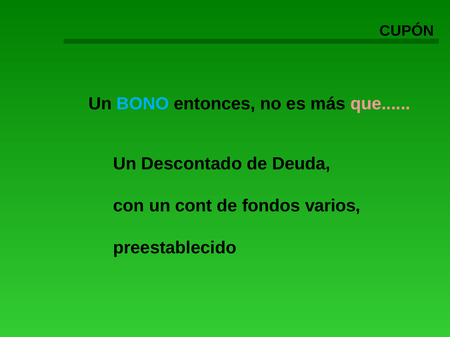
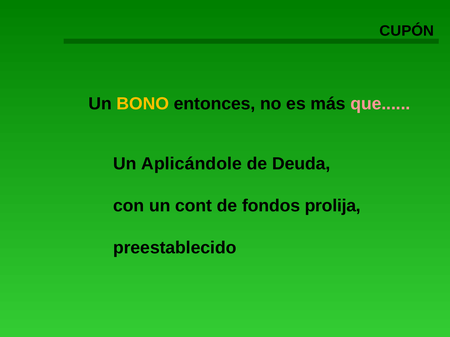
BONO colour: light blue -> yellow
Descontado: Descontado -> Aplicándole
varios: varios -> prolija
